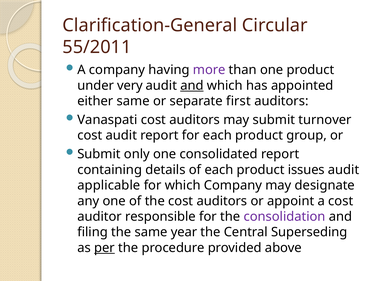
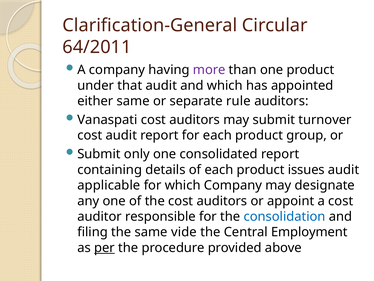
55/2011: 55/2011 -> 64/2011
very: very -> that
and at (192, 85) underline: present -> none
first: first -> rule
consolidation colour: purple -> blue
year: year -> vide
Superseding: Superseding -> Employment
